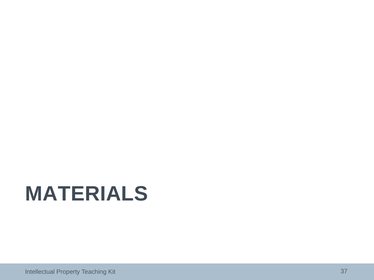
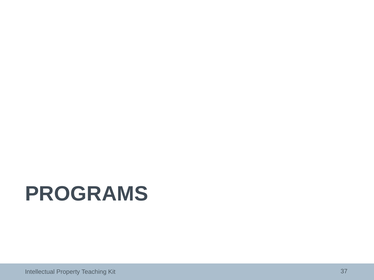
MATERIALS: MATERIALS -> PROGRAMS
